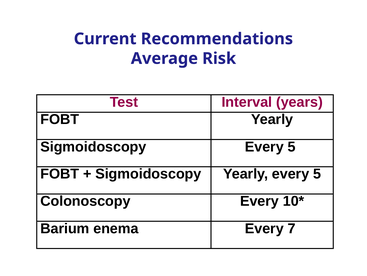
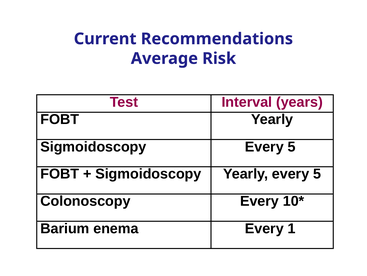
7: 7 -> 1
